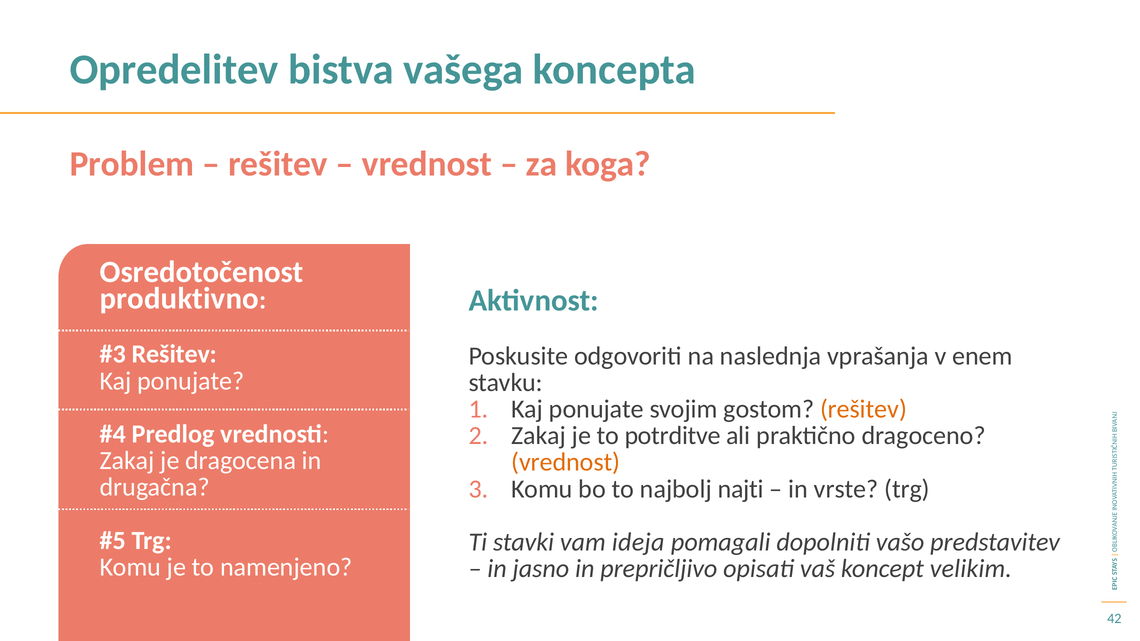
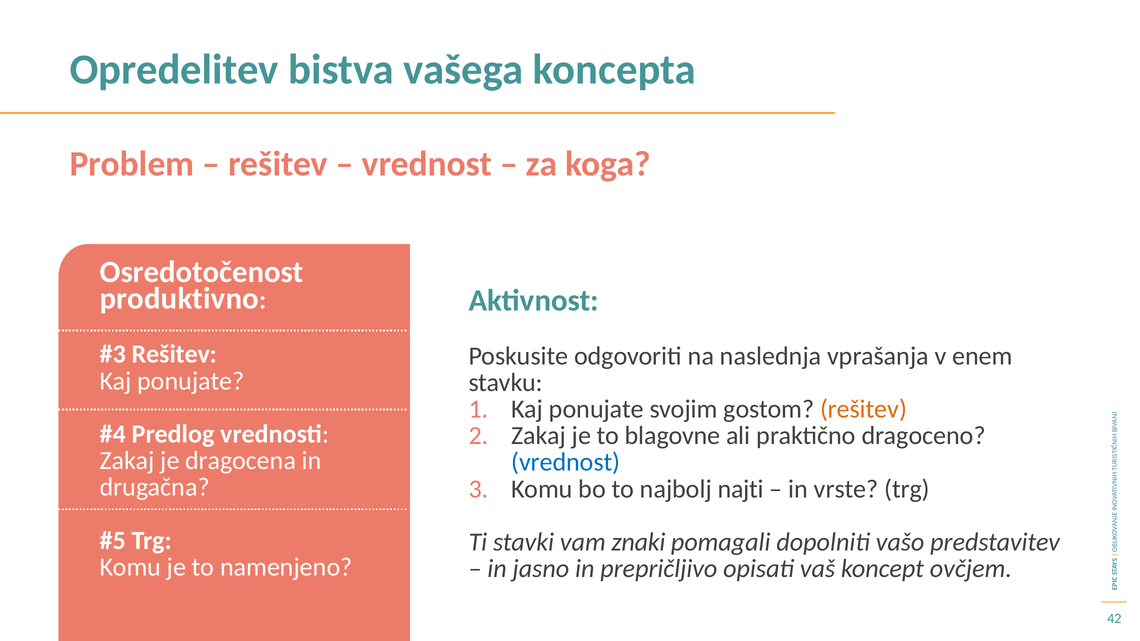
potrditve: potrditve -> blagovne
vrednost at (566, 463) colour: orange -> blue
ideja: ideja -> znaki
velikim: velikim -> ovčjem
